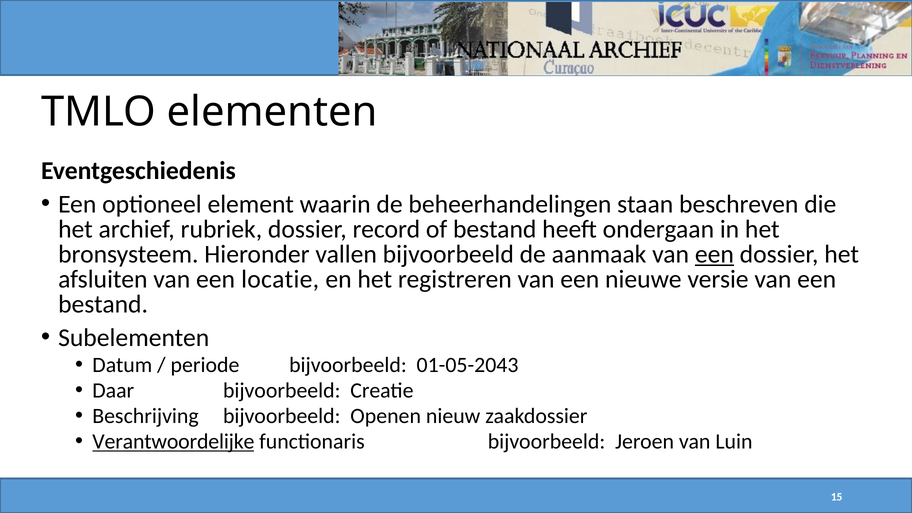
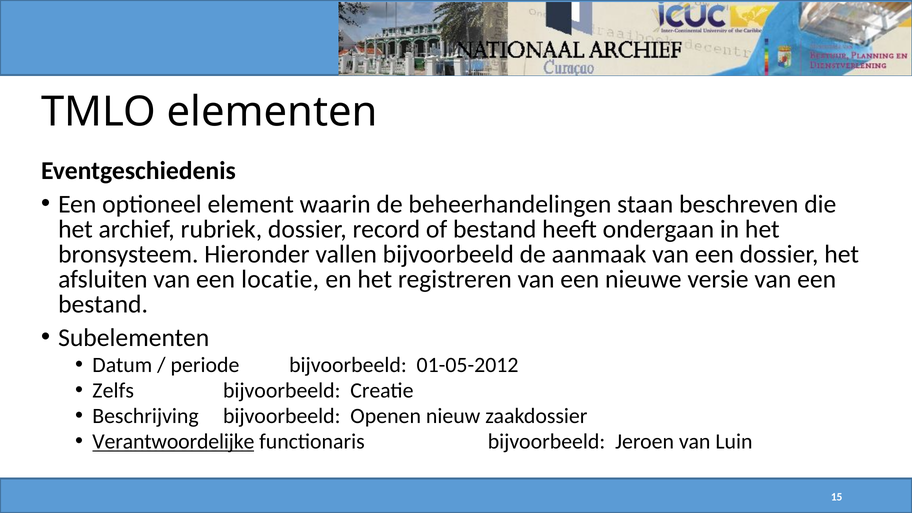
een at (714, 254) underline: present -> none
01-05-2043: 01-05-2043 -> 01-05-2012
Daar: Daar -> Zelfs
